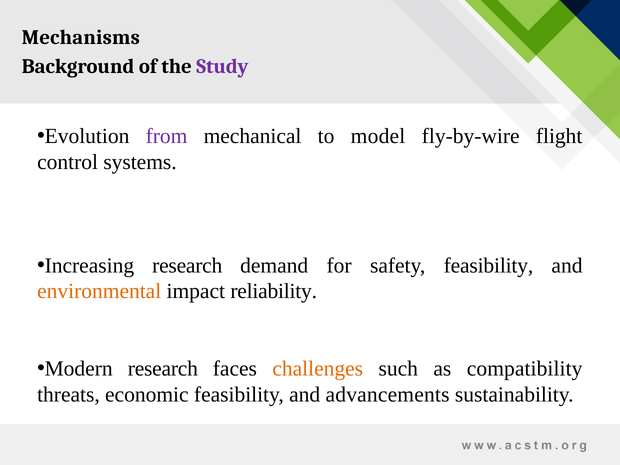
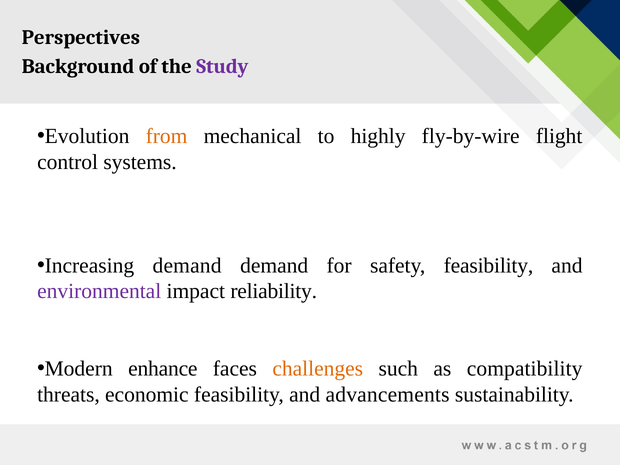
Mechanisms: Mechanisms -> Perspectives
from colour: purple -> orange
model: model -> highly
Increasing research: research -> demand
environmental colour: orange -> purple
Modern research: research -> enhance
